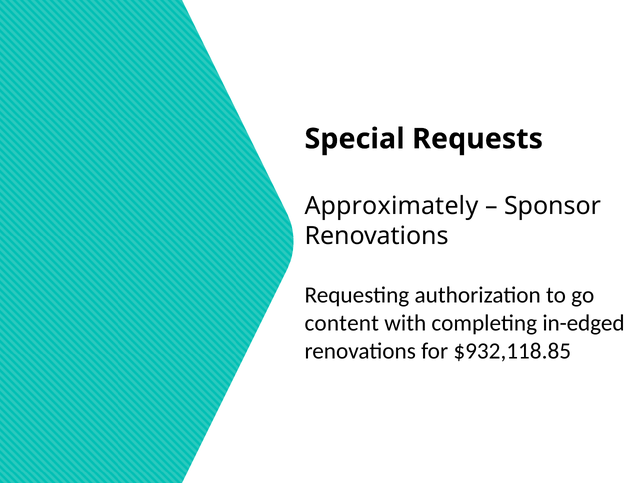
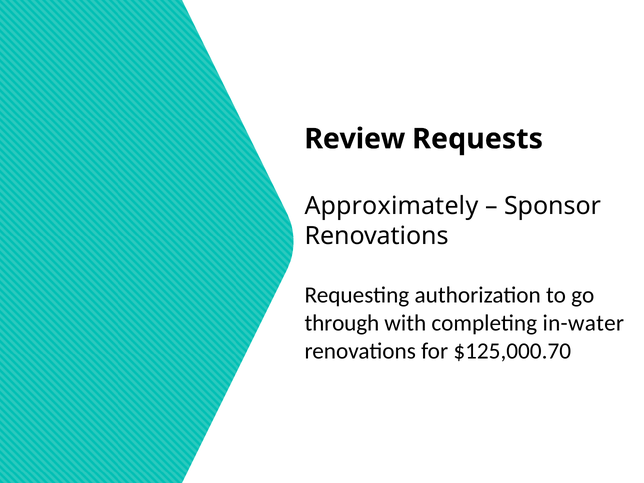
Special: Special -> Review
content: content -> through
in-edged: in-edged -> in-water
$932,118.85: $932,118.85 -> $125,000.70
